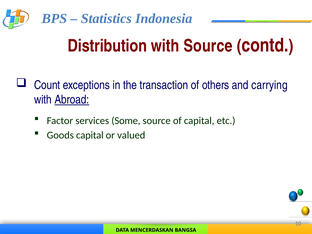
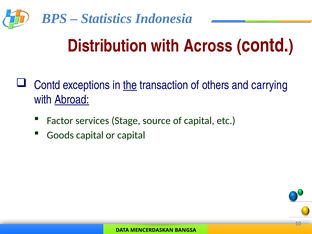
with Source: Source -> Across
Count at (47, 85): Count -> Contd
the underline: none -> present
Some: Some -> Stage
or valued: valued -> capital
